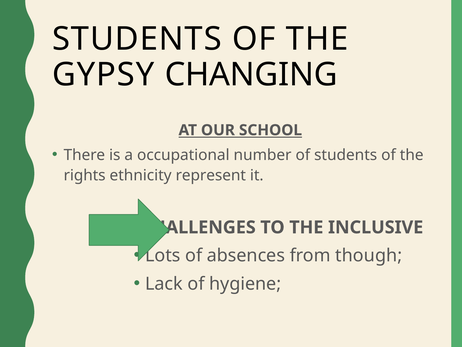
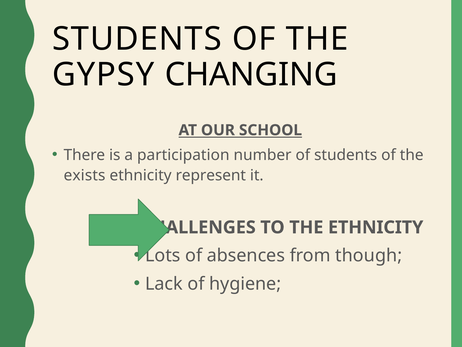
occupational: occupational -> participation
rights: rights -> exists
THE INCLUSIVE: INCLUSIVE -> ETHNICITY
